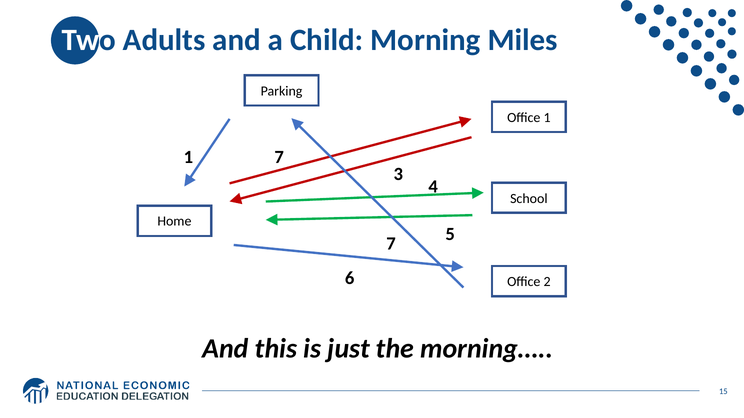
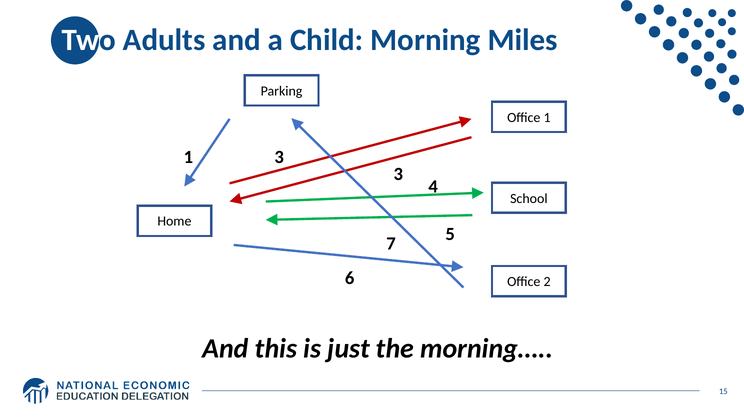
1 7: 7 -> 3
